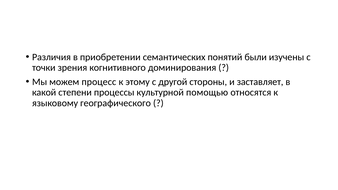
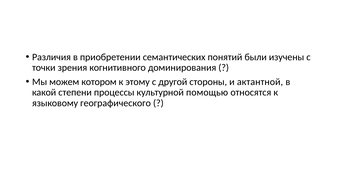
процесс: процесс -> котором
заставляет: заставляет -> актантной
